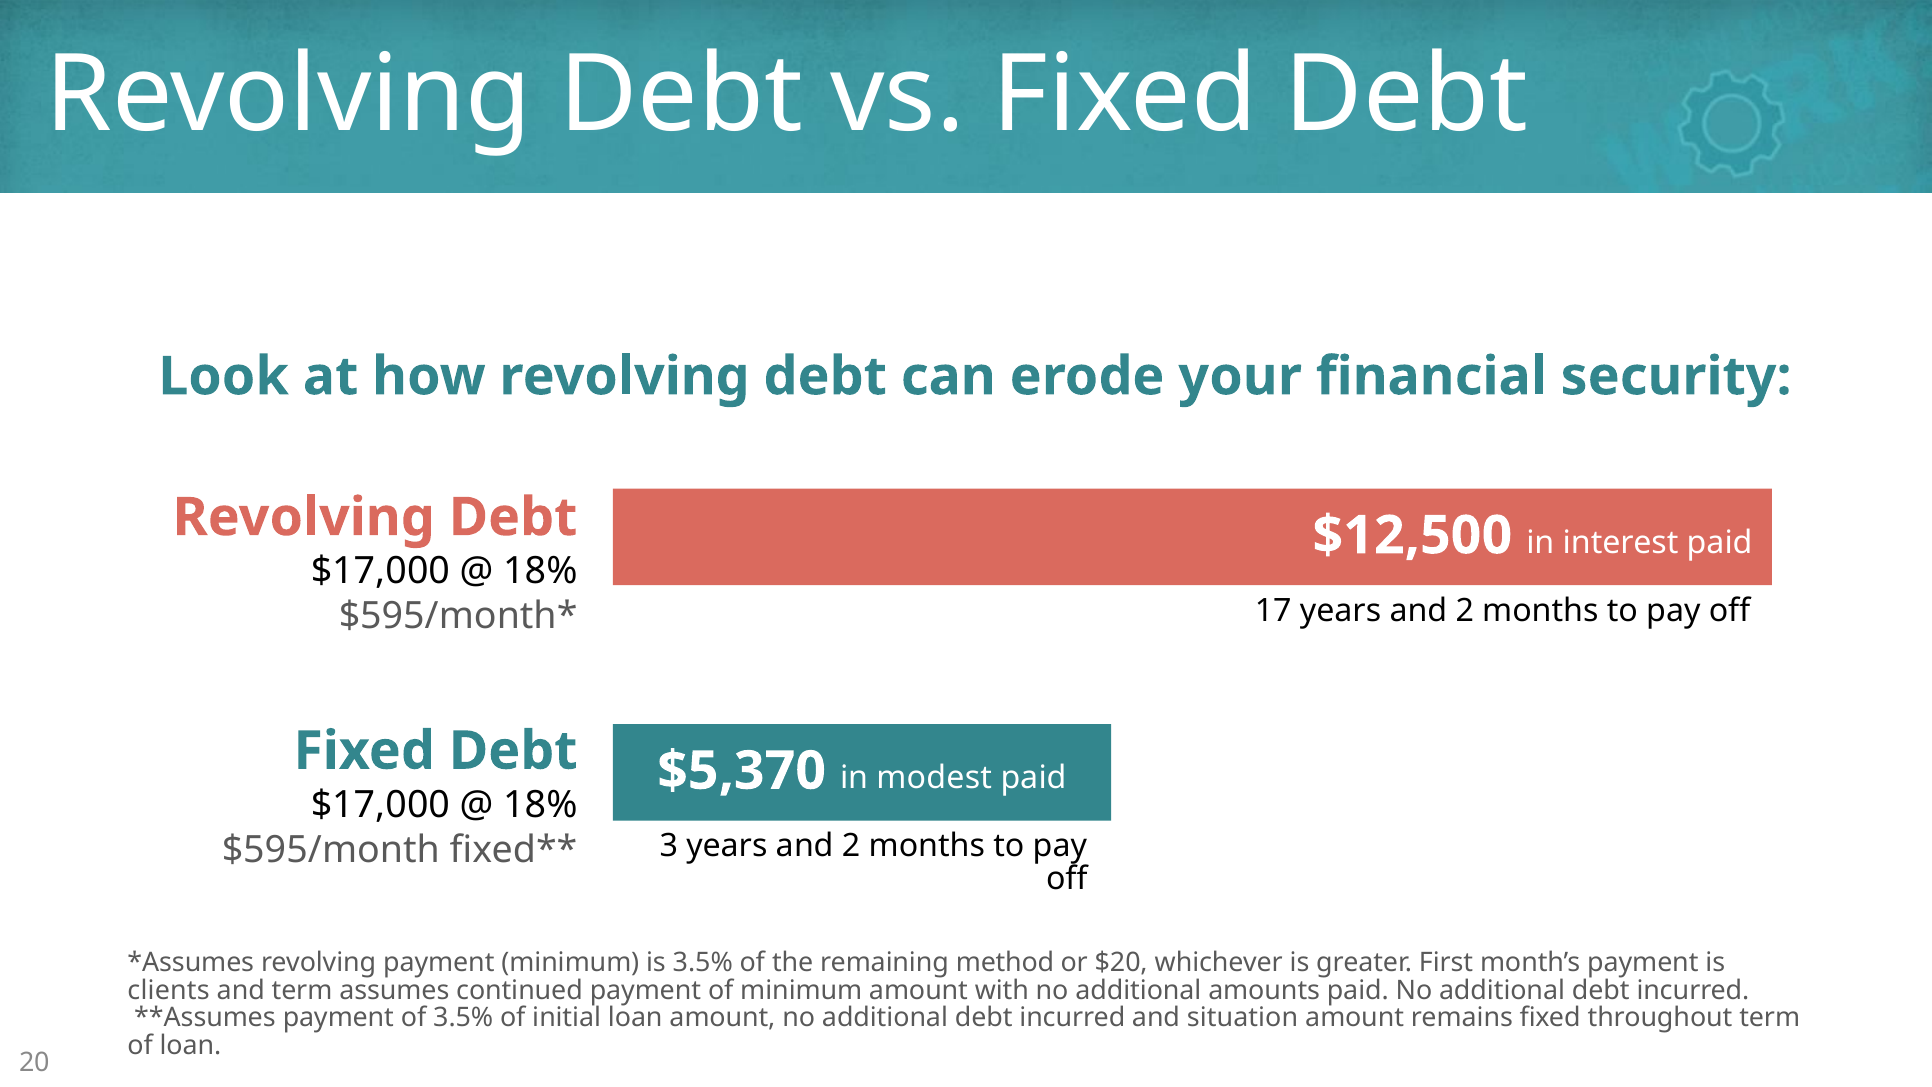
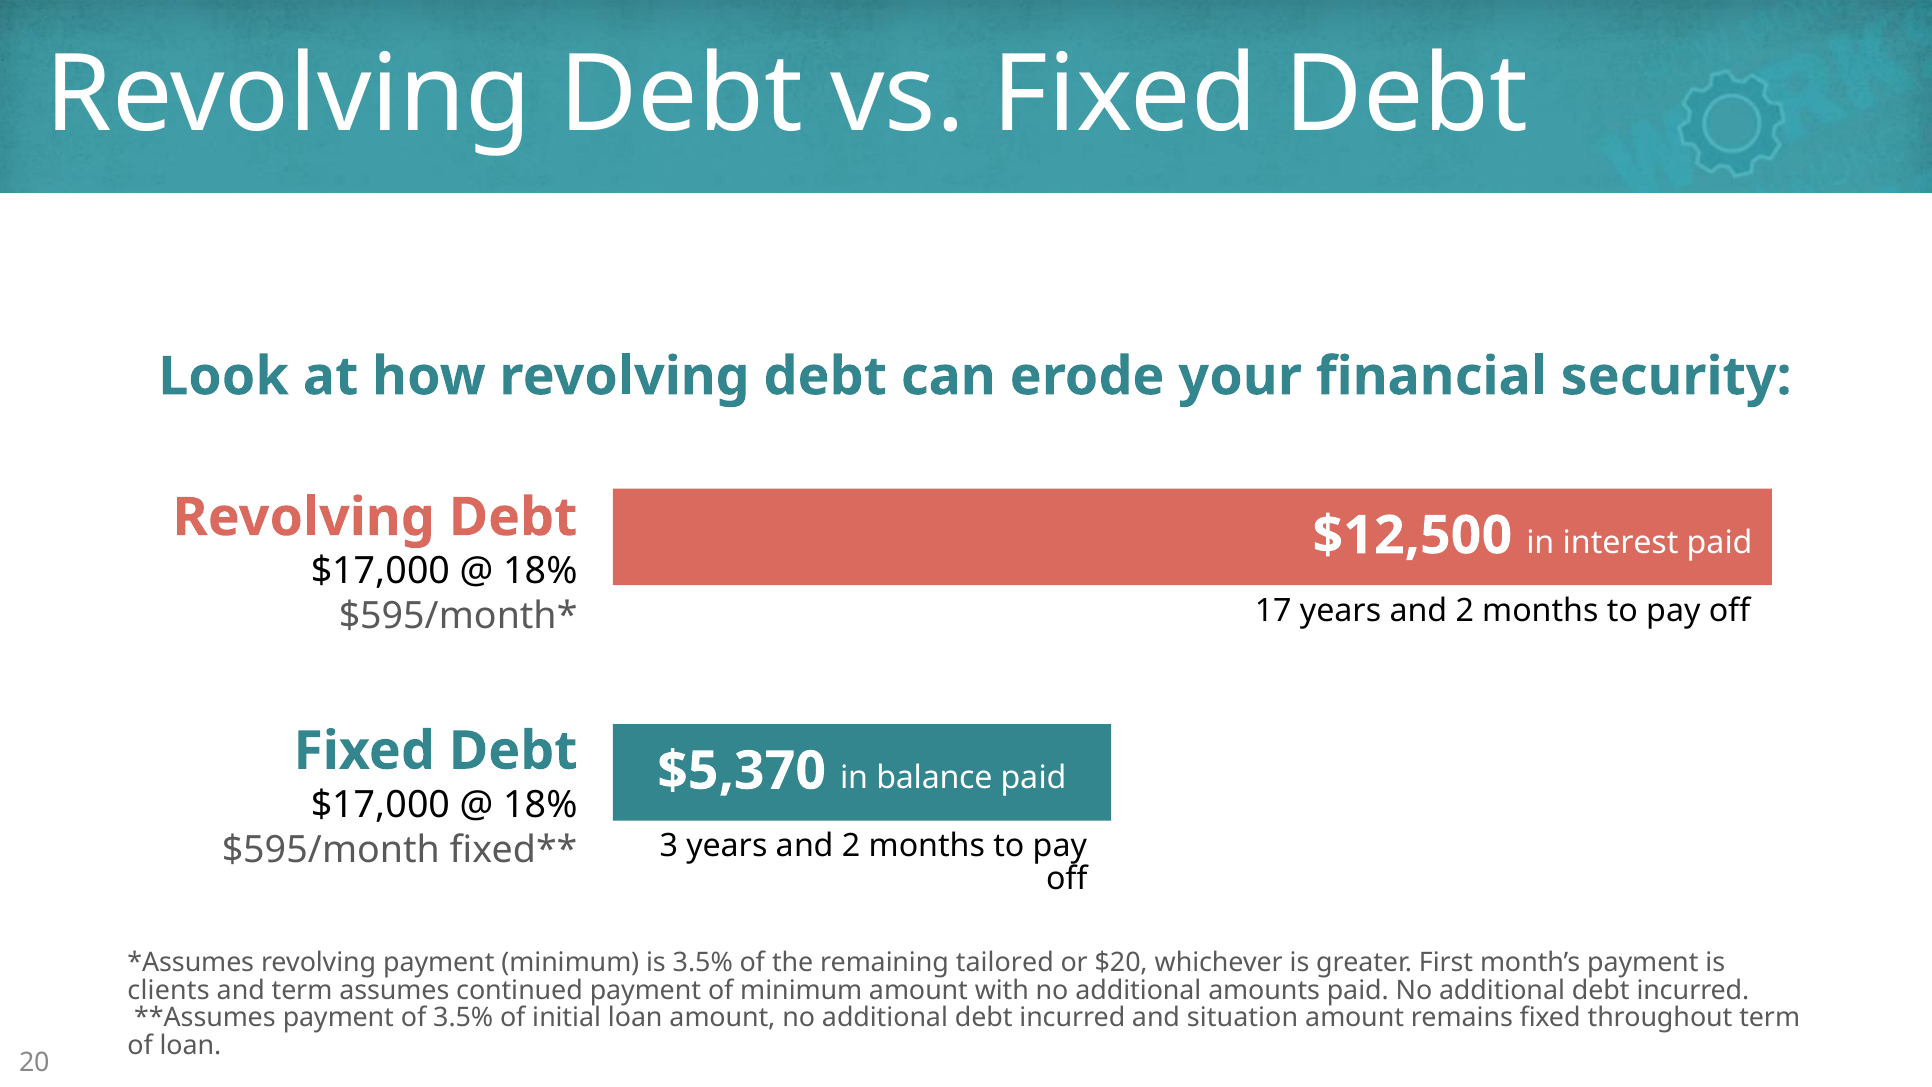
modest: modest -> balance
method: method -> tailored
